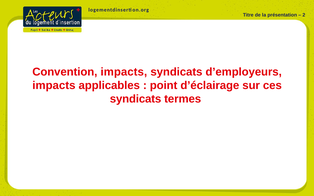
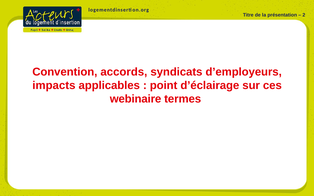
Convention impacts: impacts -> accords
syndicats at (136, 99): syndicats -> webinaire
